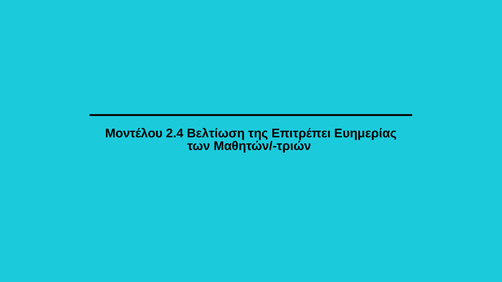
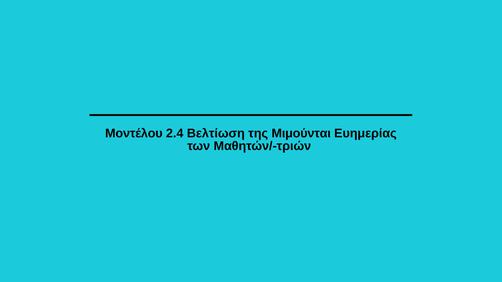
Επιτρέπει: Επιτρέπει -> Μιμούνται
